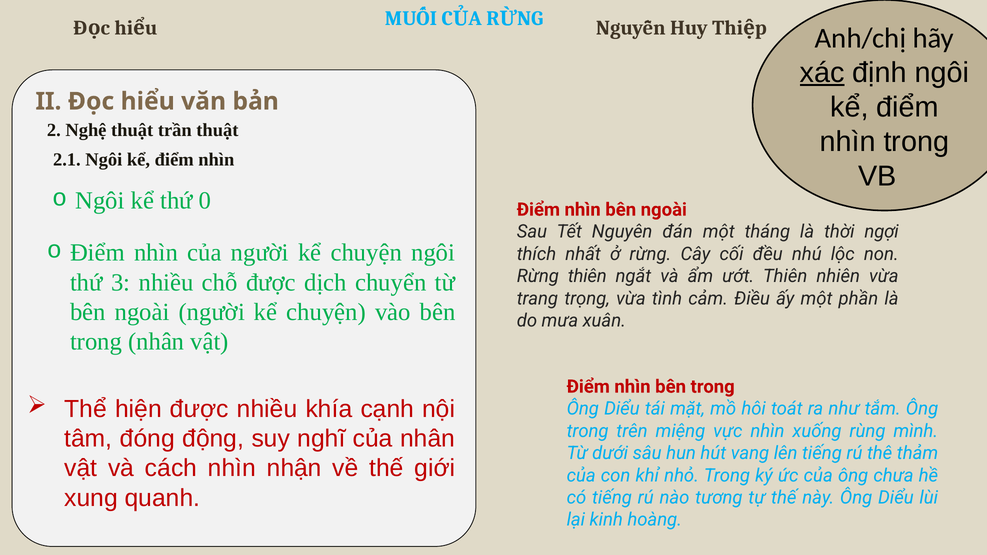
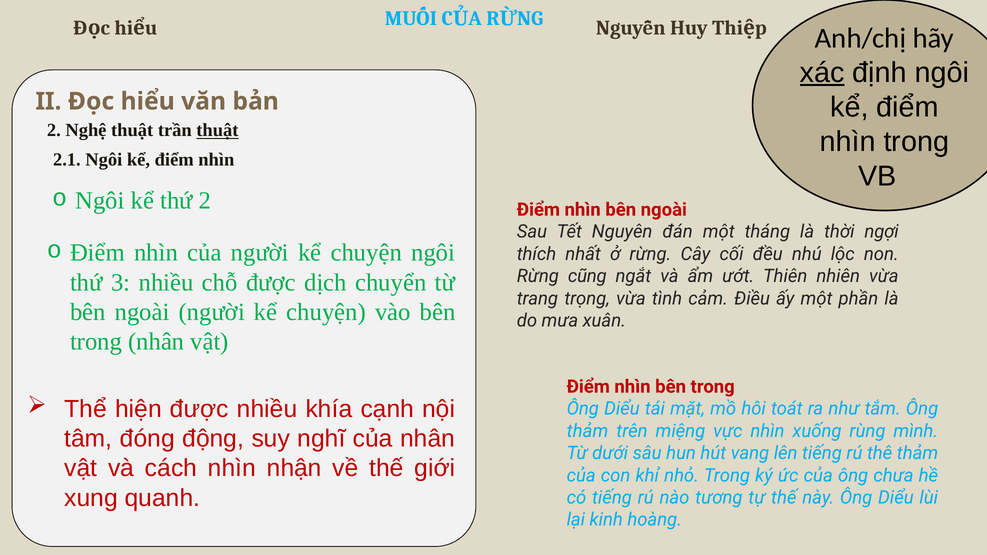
thuật at (217, 130) underline: none -> present
thứ 0: 0 -> 2
Rừng thiên: thiên -> cũng
trong at (588, 431): trong -> thảm
